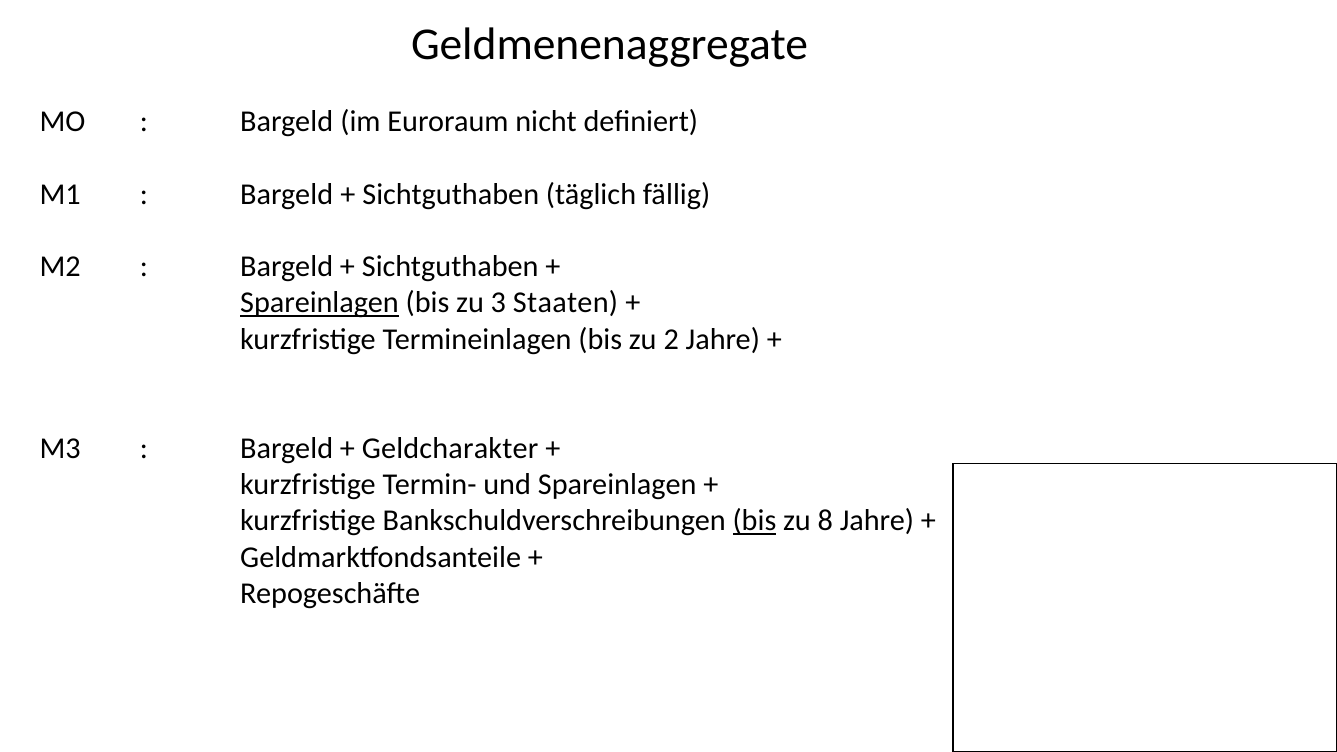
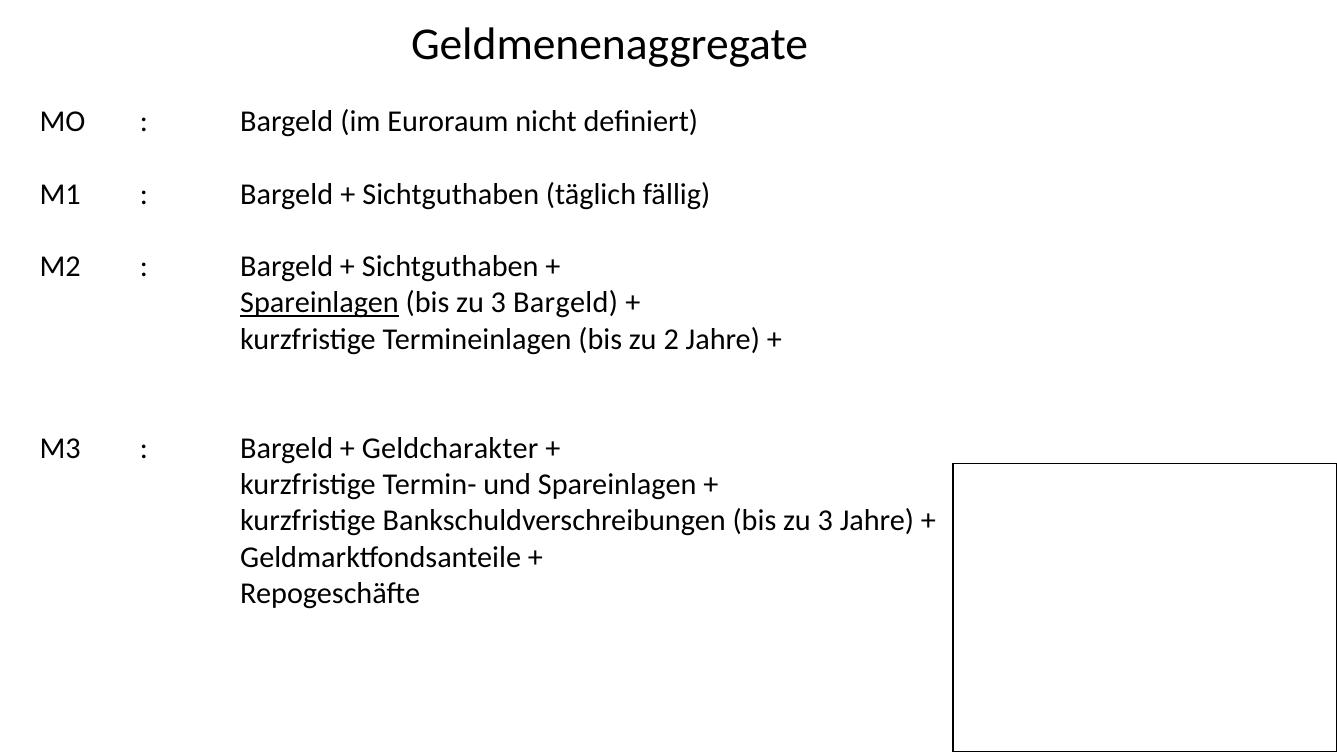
3 Staaten: Staaten -> Bargeld
bis at (754, 521) underline: present -> none
8 at (825, 521): 8 -> 3
